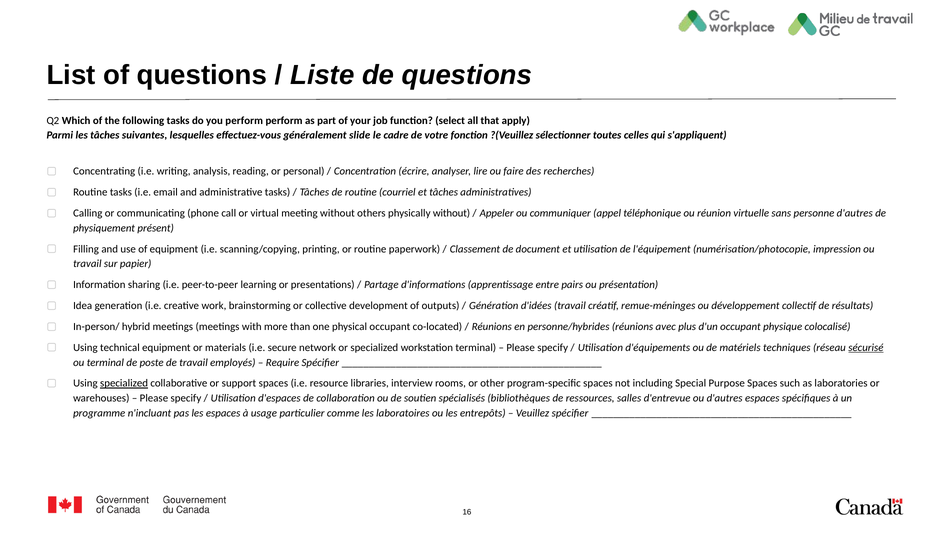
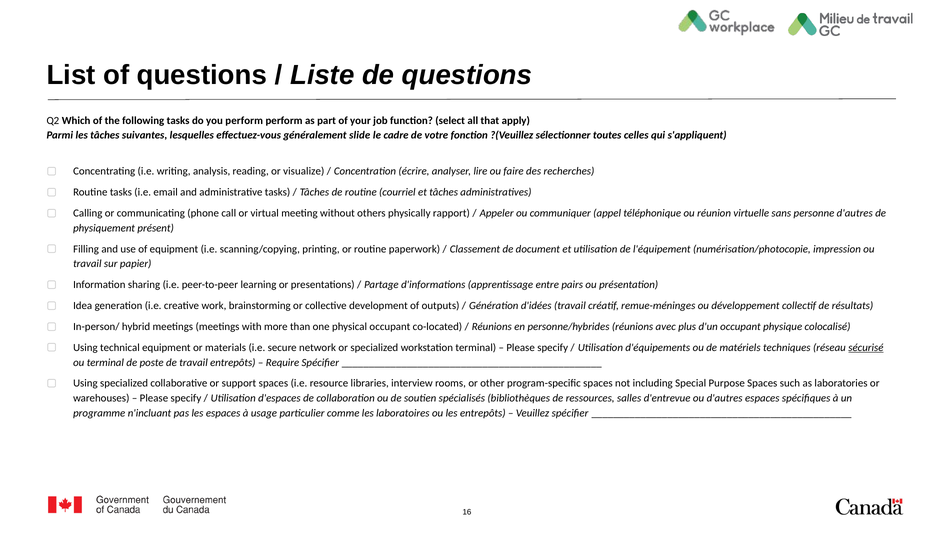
personal: personal -> visualize
physically without: without -> rapport
travail employés: employés -> entrepôts
specialized at (124, 383) underline: present -> none
